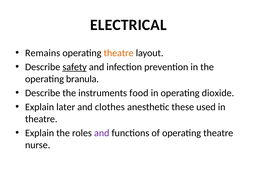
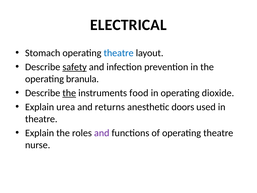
Remains: Remains -> Stomach
theatre at (119, 53) colour: orange -> blue
the at (69, 93) underline: none -> present
later: later -> urea
clothes: clothes -> returns
these: these -> doors
